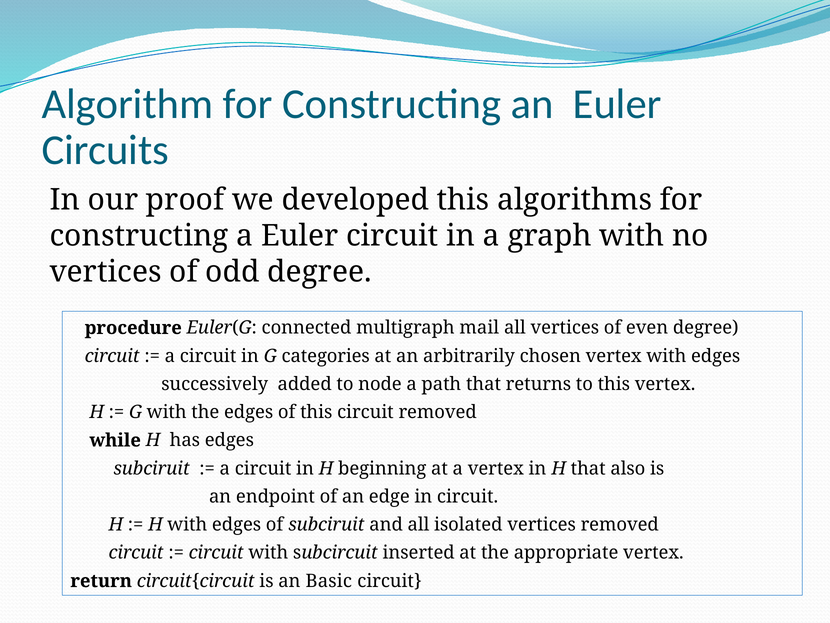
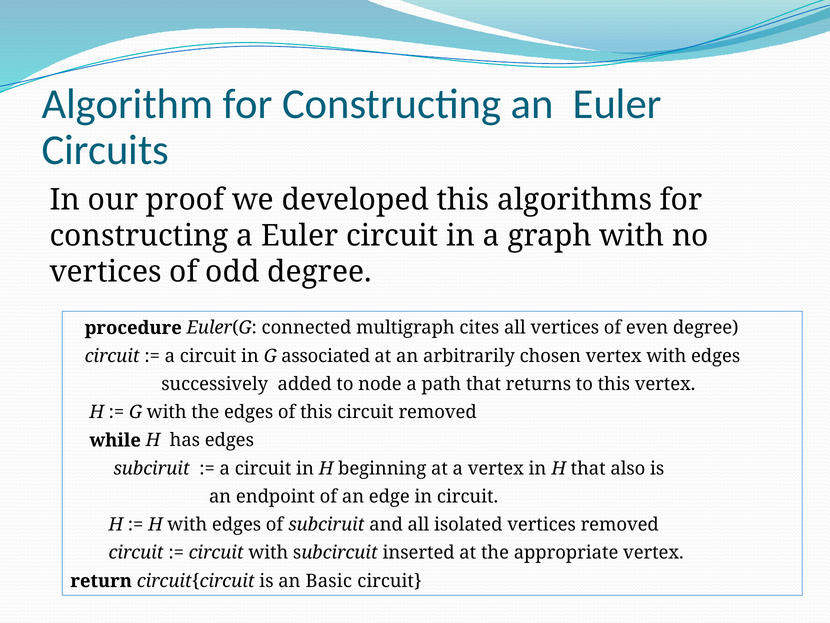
mail: mail -> cites
categories: categories -> associated
